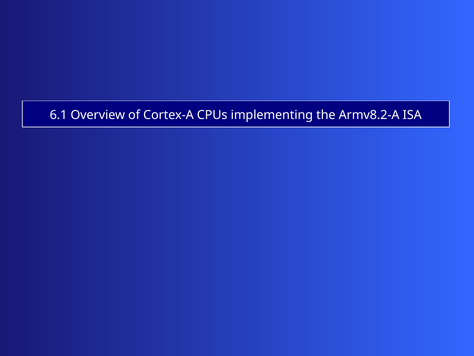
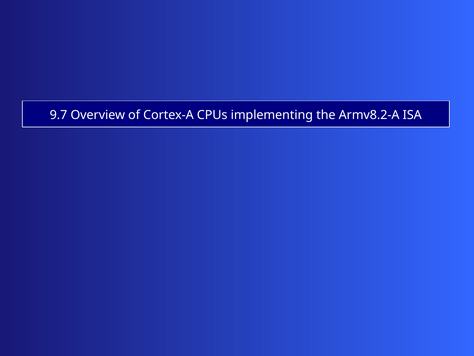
6.1: 6.1 -> 9.7
